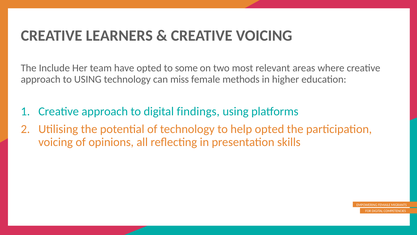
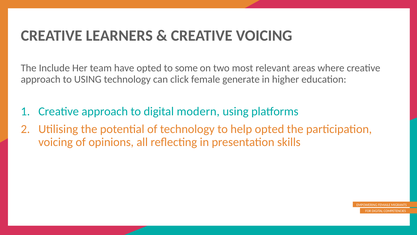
miss: miss -> click
methods: methods -> generate
findings: findings -> modern
